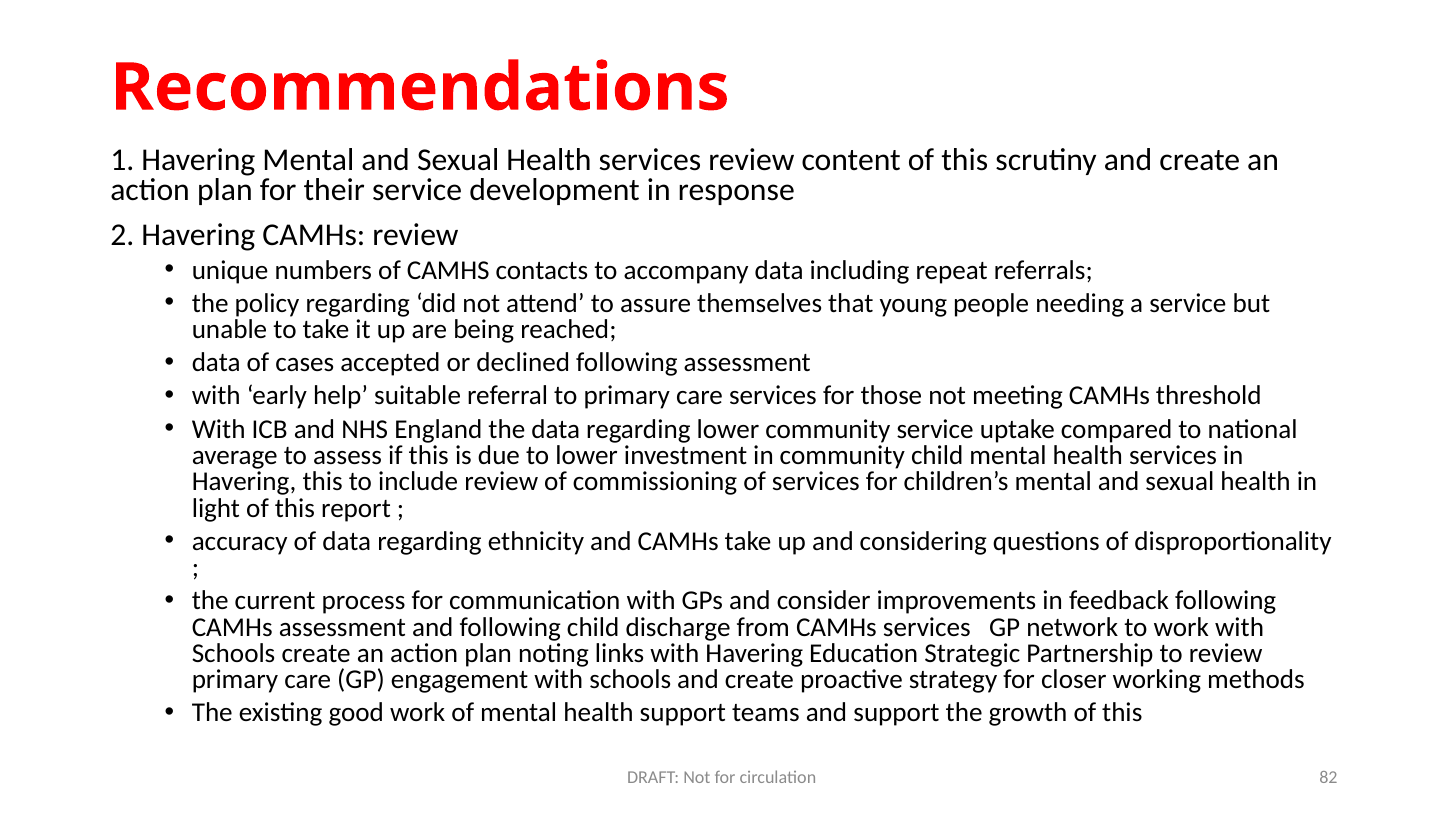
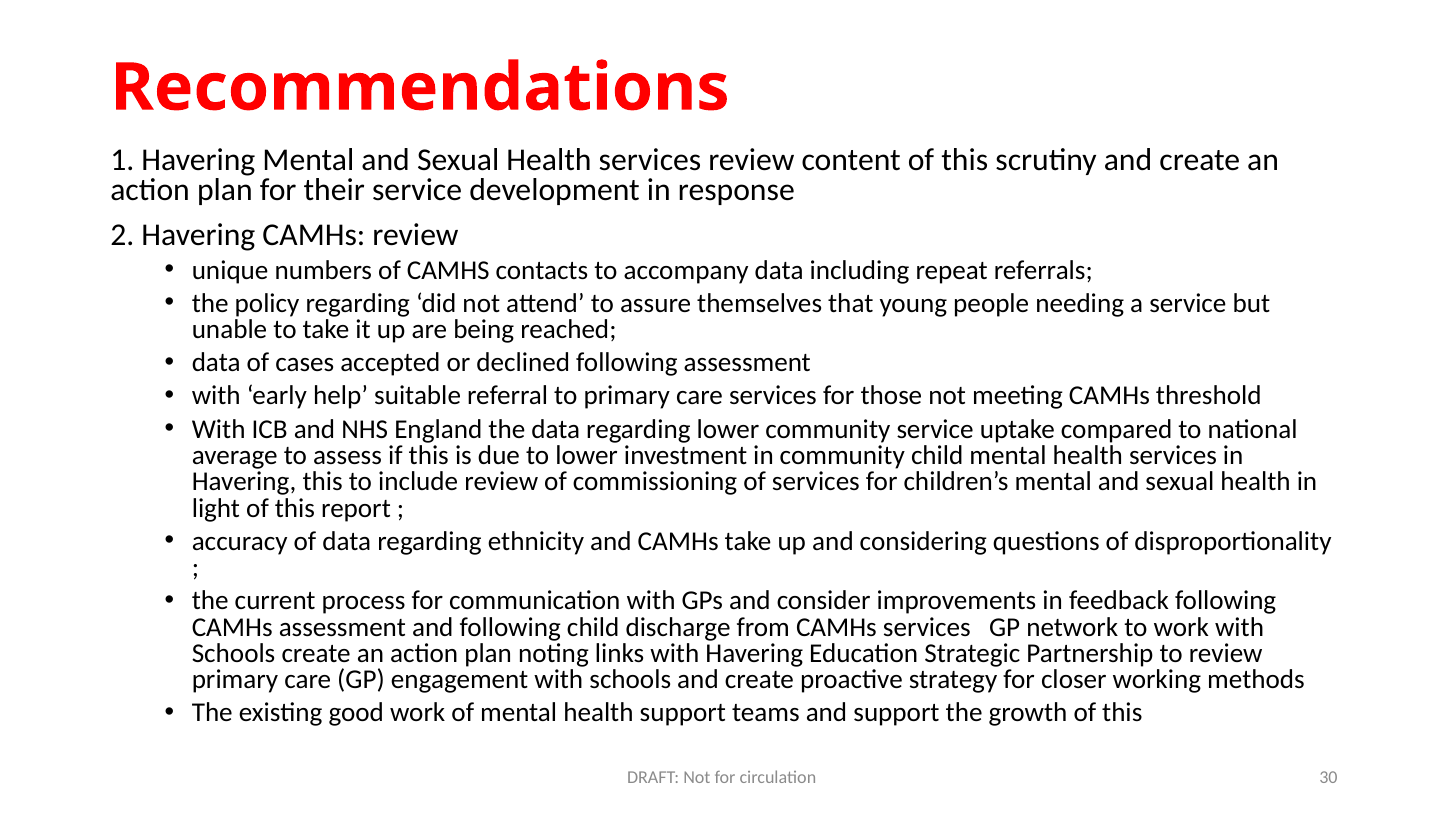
82: 82 -> 30
